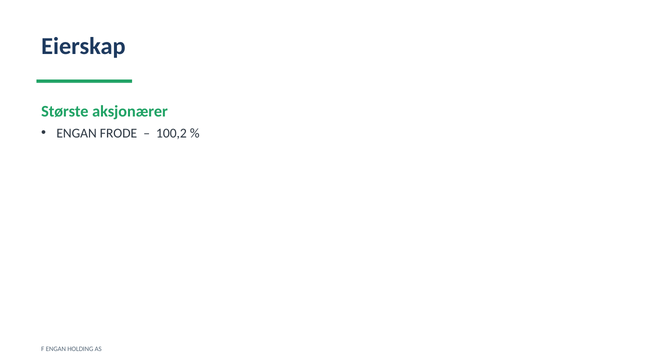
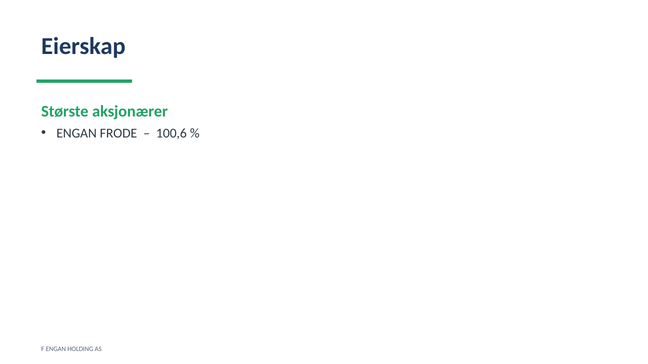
100,2: 100,2 -> 100,6
